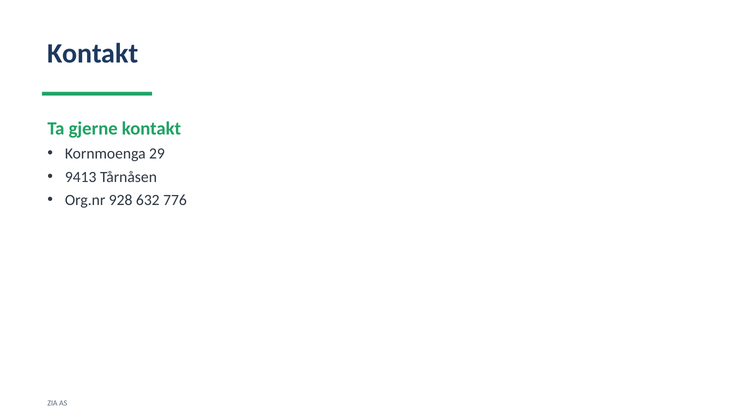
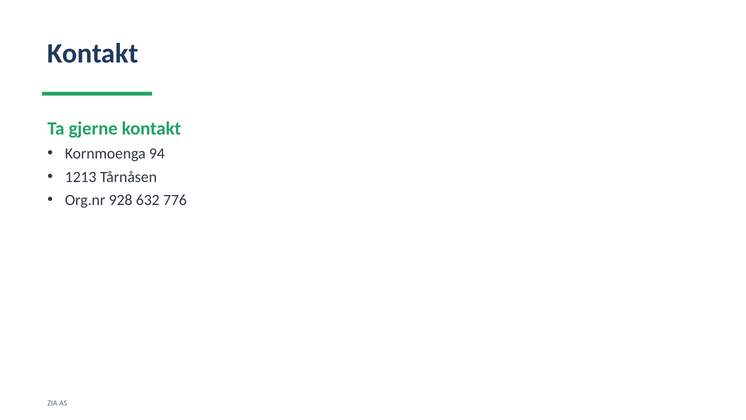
29: 29 -> 94
9413: 9413 -> 1213
